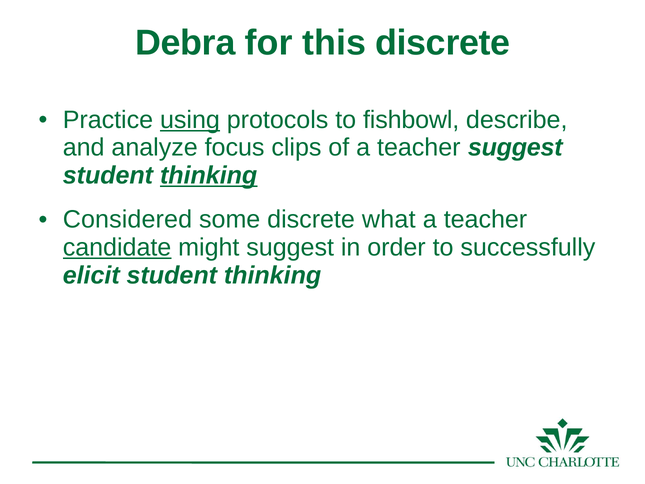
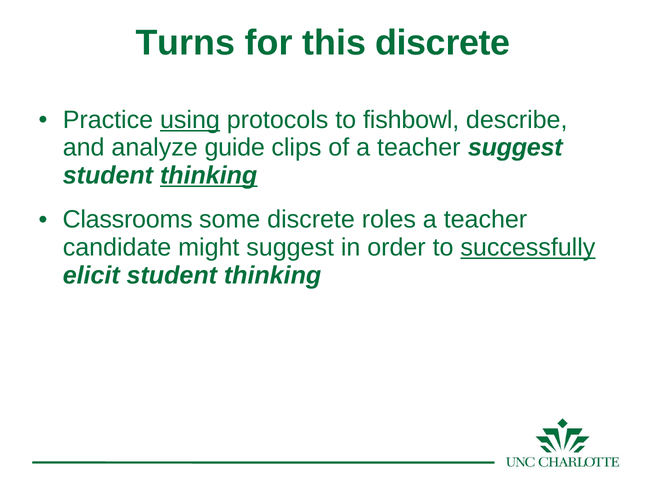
Debra: Debra -> Turns
focus: focus -> guide
Considered: Considered -> Classrooms
what: what -> roles
candidate underline: present -> none
successfully underline: none -> present
